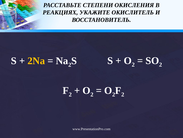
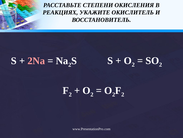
2Na colour: yellow -> pink
